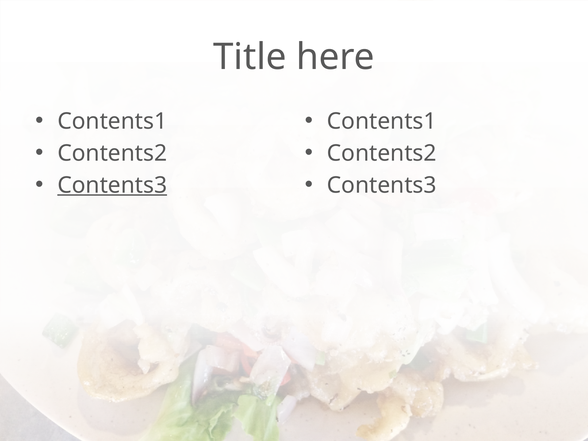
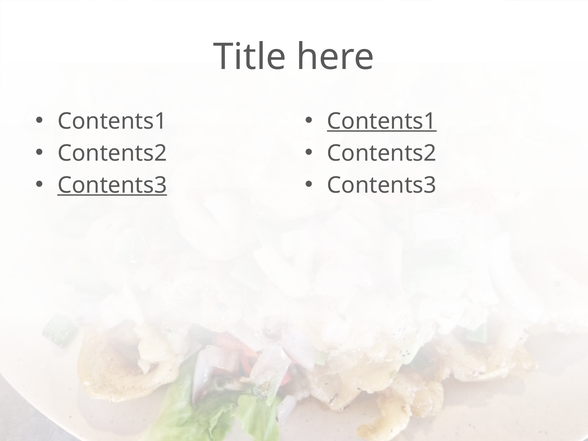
Contents1 at (382, 121) underline: none -> present
